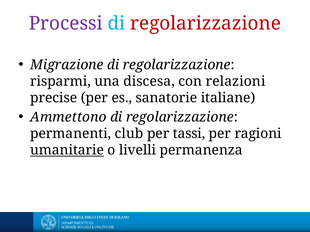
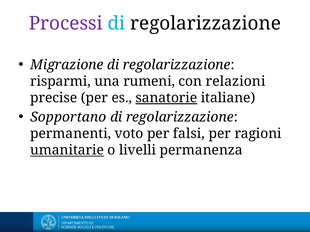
regolarizzazione at (206, 24) colour: red -> black
discesa: discesa -> rumeni
sanatorie underline: none -> present
Ammettono: Ammettono -> Sopportano
club: club -> voto
tassi: tassi -> falsi
